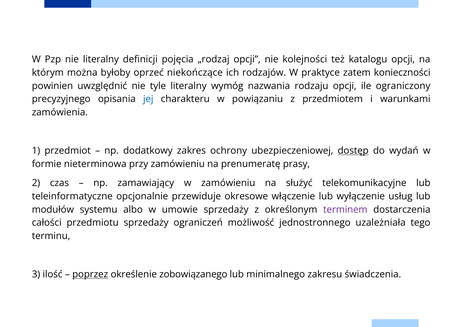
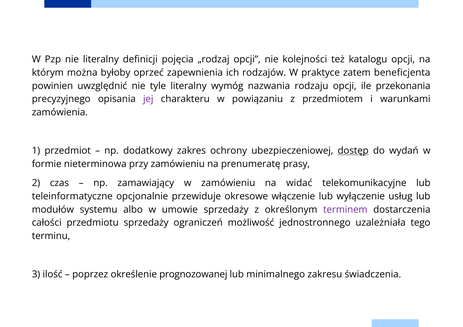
niekończące: niekończące -> zapewnienia
konieczności: konieczności -> beneficjenta
ograniczony: ograniczony -> przekonania
jej colour: blue -> purple
służyć: służyć -> widać
poprzez underline: present -> none
zobowiązanego: zobowiązanego -> prognozowanej
